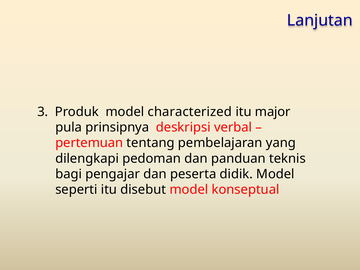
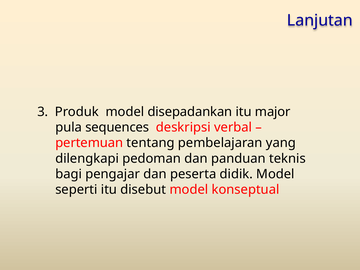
characterized: characterized -> disepadankan
prinsipnya: prinsipnya -> sequences
